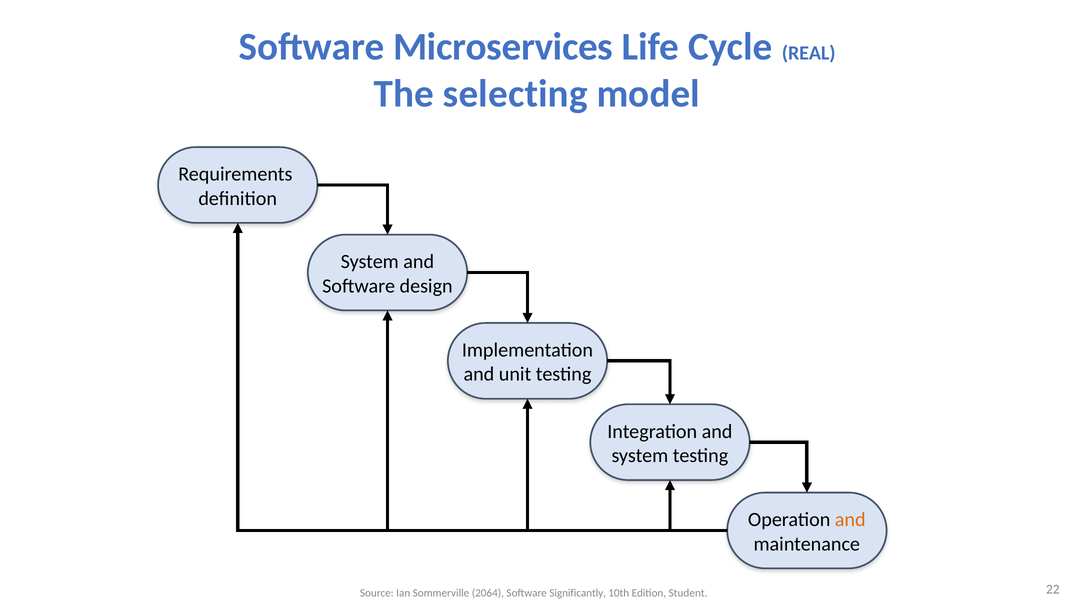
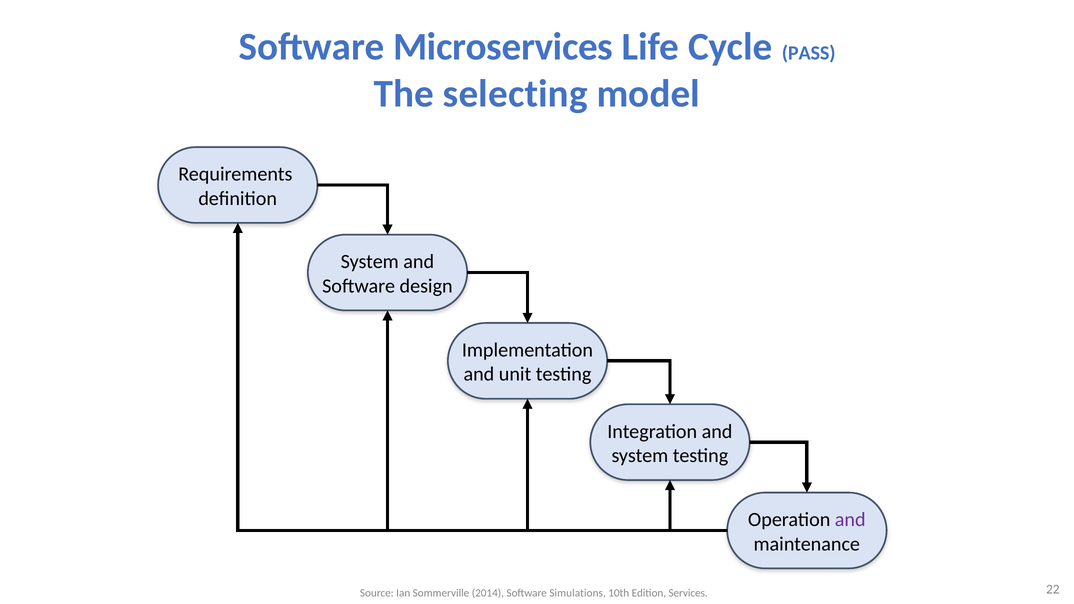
REAL: REAL -> PASS
and at (850, 520) colour: orange -> purple
2064: 2064 -> 2014
Significantly: Significantly -> Simulations
Student: Student -> Services
